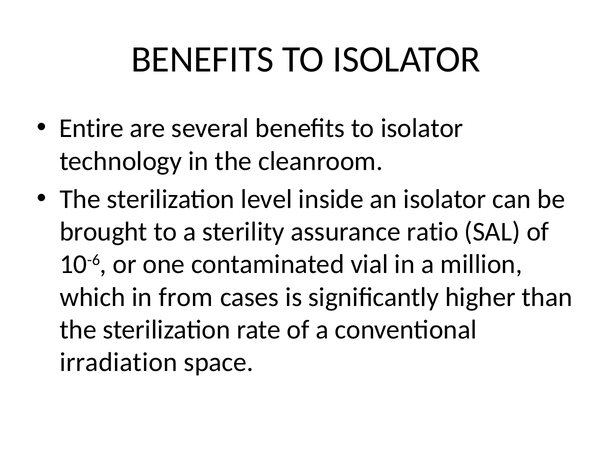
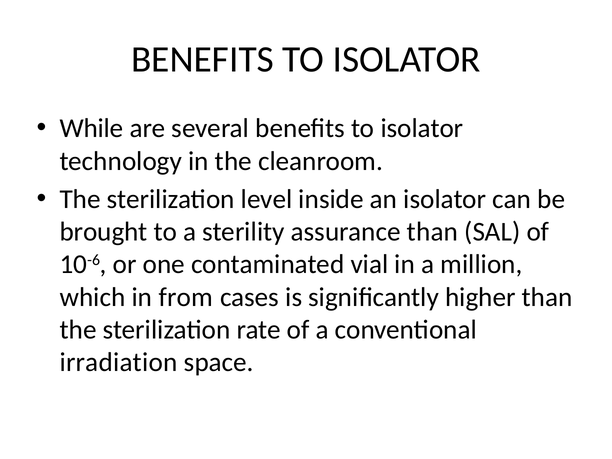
Entire: Entire -> While
assurance ratio: ratio -> than
